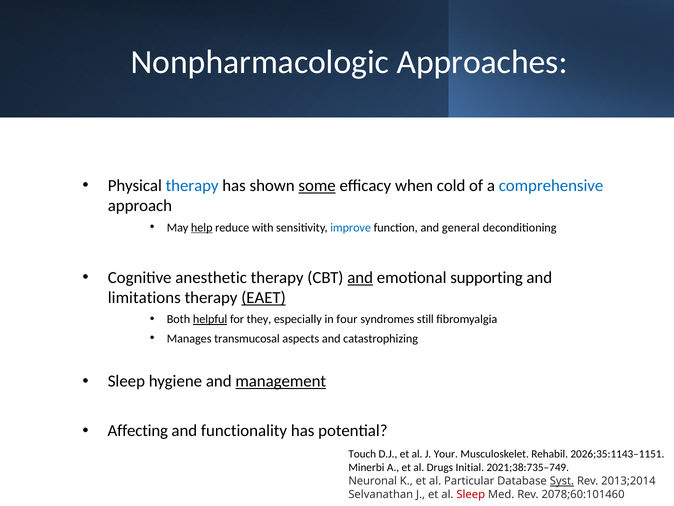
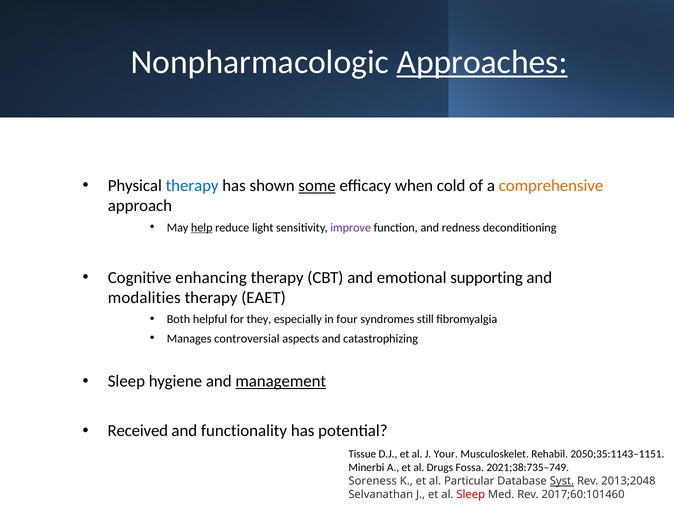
Approaches underline: none -> present
comprehensive colour: blue -> orange
with: with -> light
improve colour: blue -> purple
general: general -> redness
anesthetic: anesthetic -> enhancing
and at (360, 277) underline: present -> none
limitations: limitations -> modalities
EAET underline: present -> none
helpful underline: present -> none
transmucosal: transmucosal -> controversial
Affecting: Affecting -> Received
Touch: Touch -> Tissue
2026;35:1143–1151: 2026;35:1143–1151 -> 2050;35:1143–1151
Initial: Initial -> Fossa
Neuronal: Neuronal -> Soreness
2013;2014: 2013;2014 -> 2013;2048
2078;60:101460: 2078;60:101460 -> 2017;60:101460
